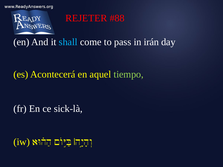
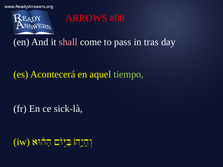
REJETER: REJETER -> ARROWS
shall colour: light blue -> pink
irán: irán -> tras
